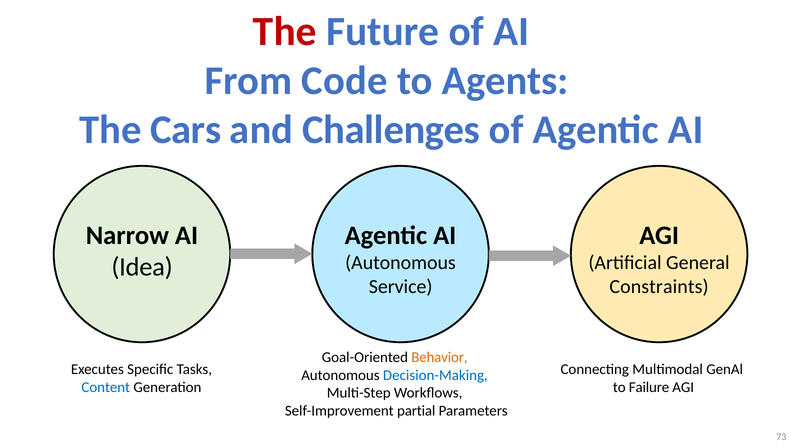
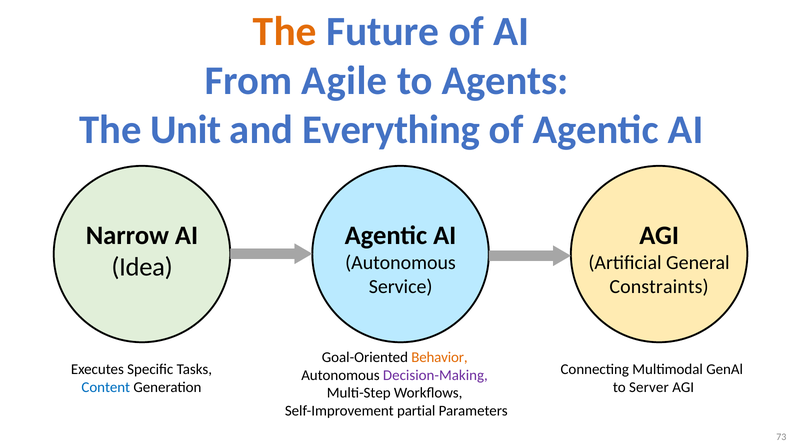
The at (285, 32) colour: red -> orange
Code: Code -> Agile
Cars: Cars -> Unit
Challenges: Challenges -> Everything
Decision-Making colour: blue -> purple
Failure: Failure -> Server
